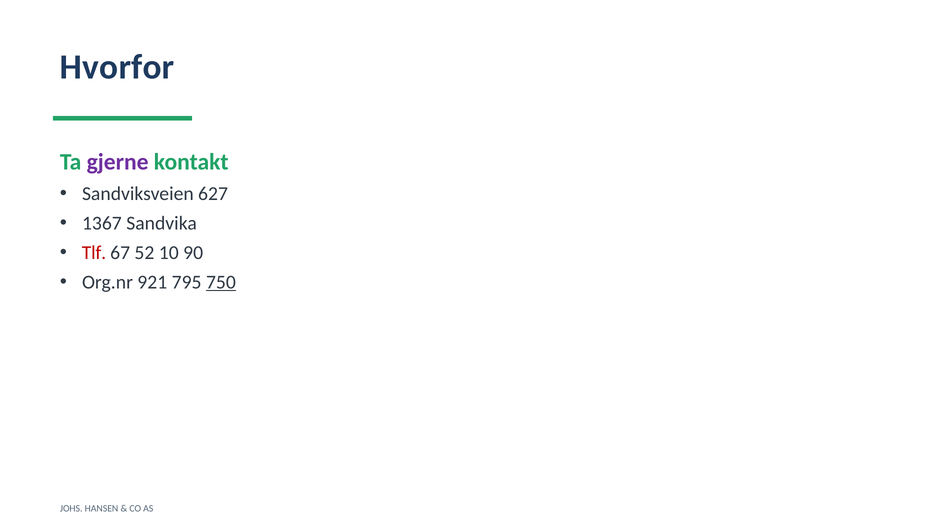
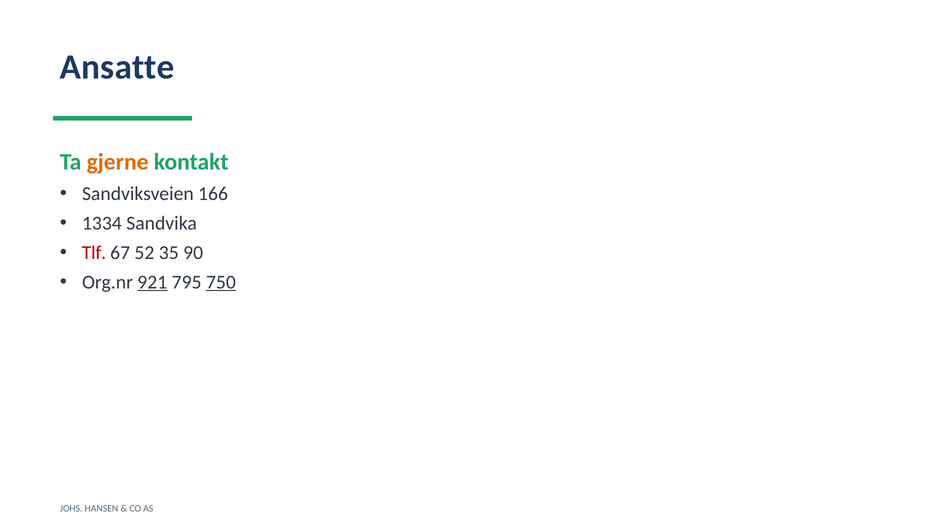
Hvorfor: Hvorfor -> Ansatte
gjerne colour: purple -> orange
627: 627 -> 166
1367: 1367 -> 1334
10: 10 -> 35
921 underline: none -> present
